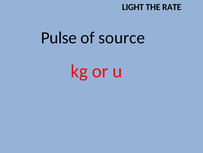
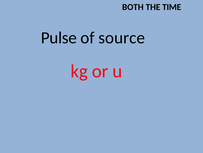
LIGHT: LIGHT -> BOTH
RATE: RATE -> TIME
